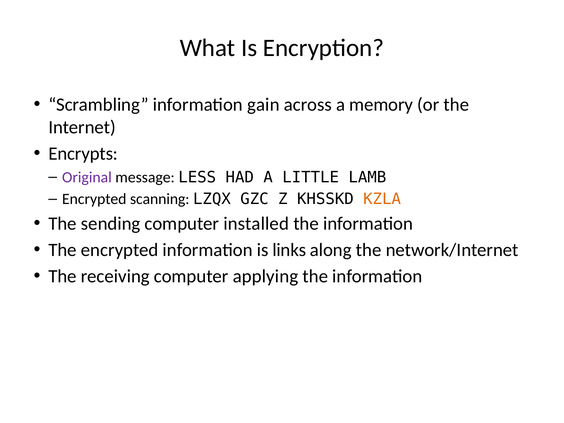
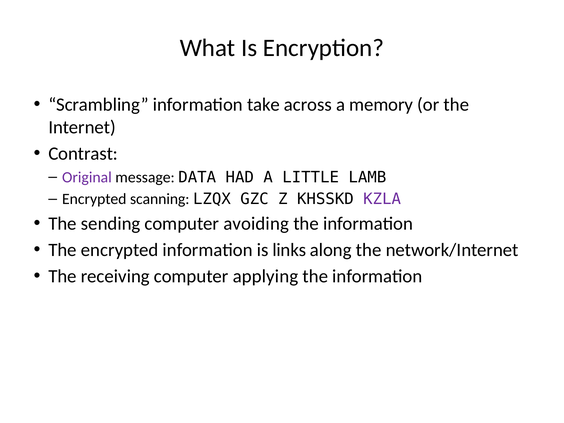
gain: gain -> take
Encrypts: Encrypts -> Contrast
LESS: LESS -> DATA
KZLA colour: orange -> purple
installed: installed -> avoiding
